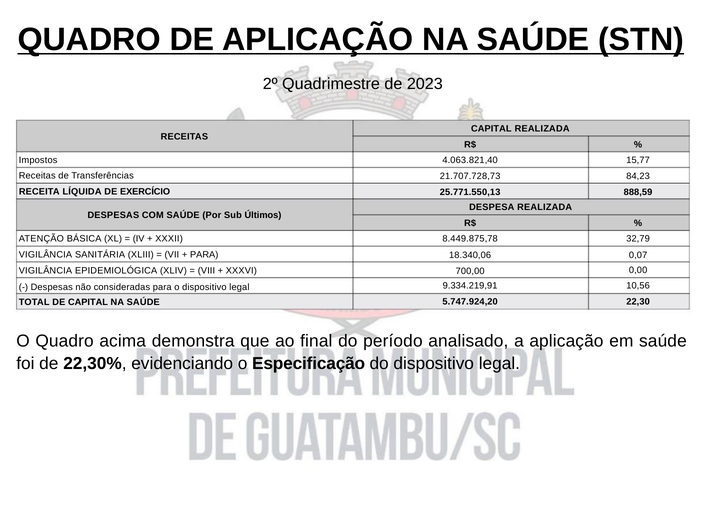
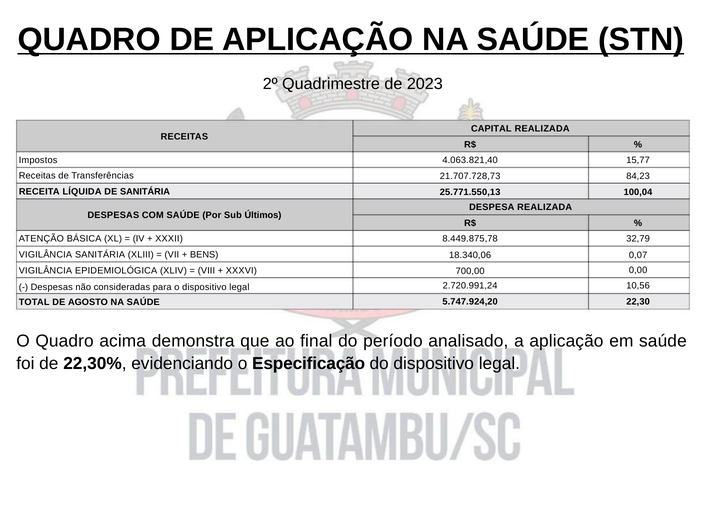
DE EXERCÍCIO: EXERCÍCIO -> SANITÁRIA
888,59: 888,59 -> 100,04
PARA at (204, 254): PARA -> BENS
9.334.219,91: 9.334.219,91 -> 2.720.991,24
DE CAPITAL: CAPITAL -> AGOSTO
